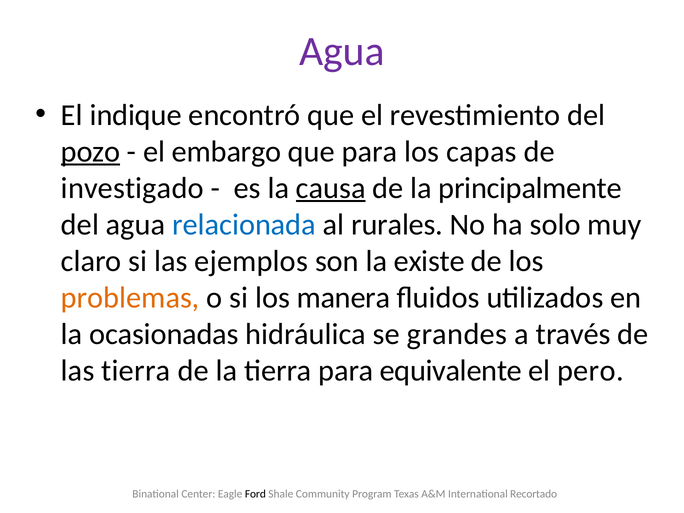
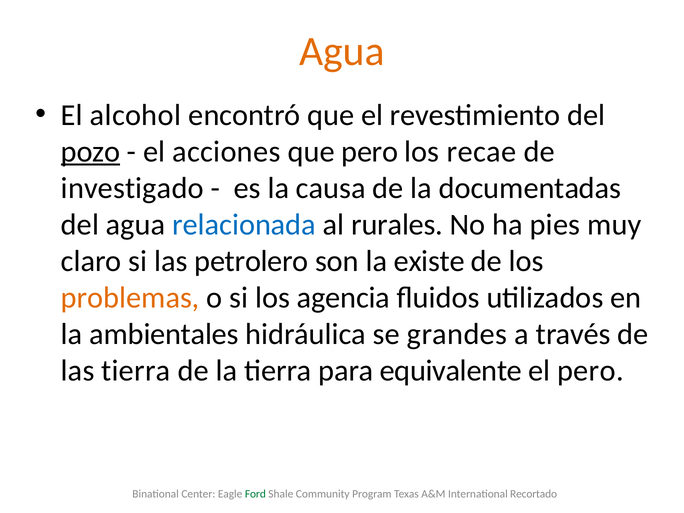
Agua at (342, 51) colour: purple -> orange
indique: indique -> alcohol
embargo: embargo -> acciones
que para: para -> pero
capas: capas -> recae
causa underline: present -> none
principalmente: principalmente -> documentadas
solo: solo -> pies
ejemplos: ejemplos -> petrolero
manera: manera -> agencia
ocasionadas: ocasionadas -> ambientales
Ford colour: black -> green
